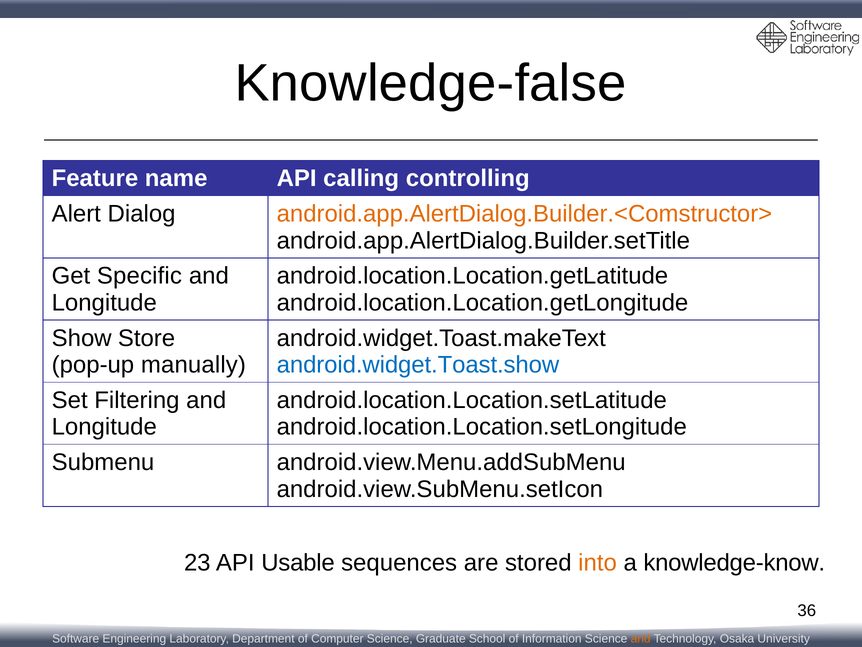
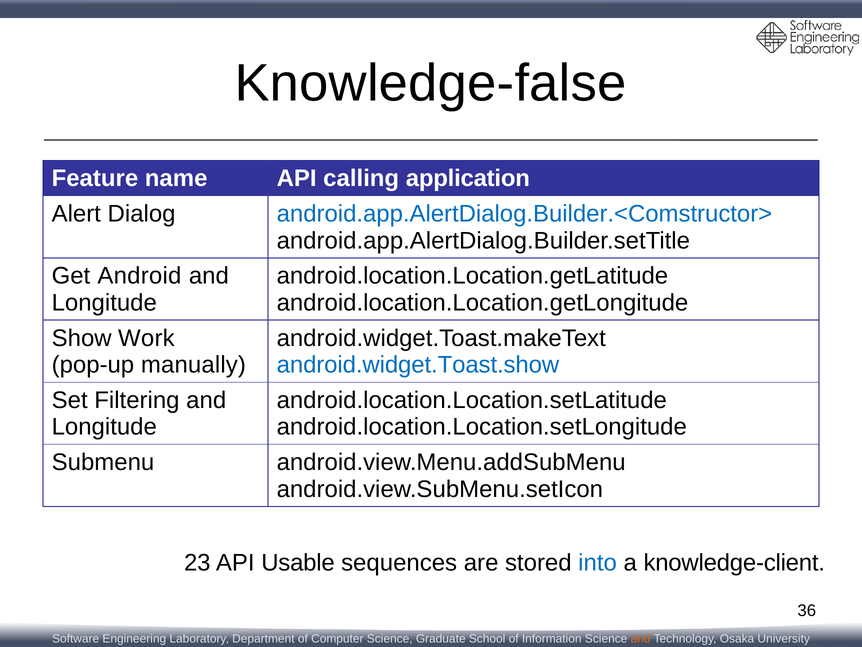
controlling: controlling -> application
android.app.AlertDialog.Builder.<Comstructor> colour: orange -> blue
Specific: Specific -> Android
Store: Store -> Work
into colour: orange -> blue
knowledge-know: knowledge-know -> knowledge-client
